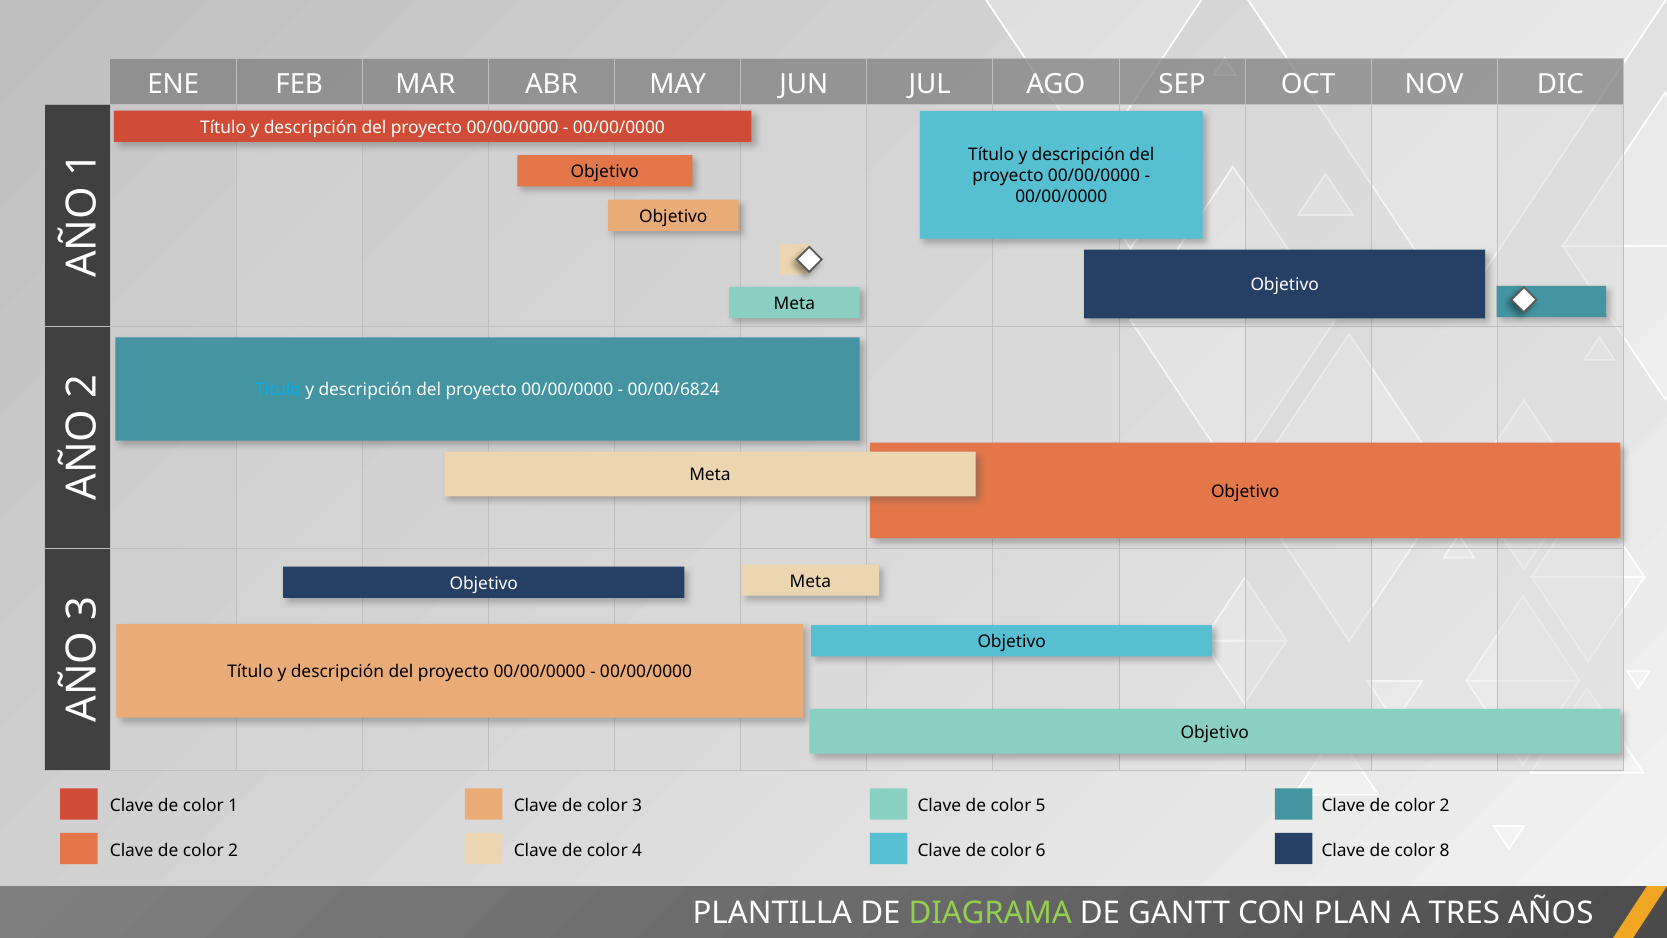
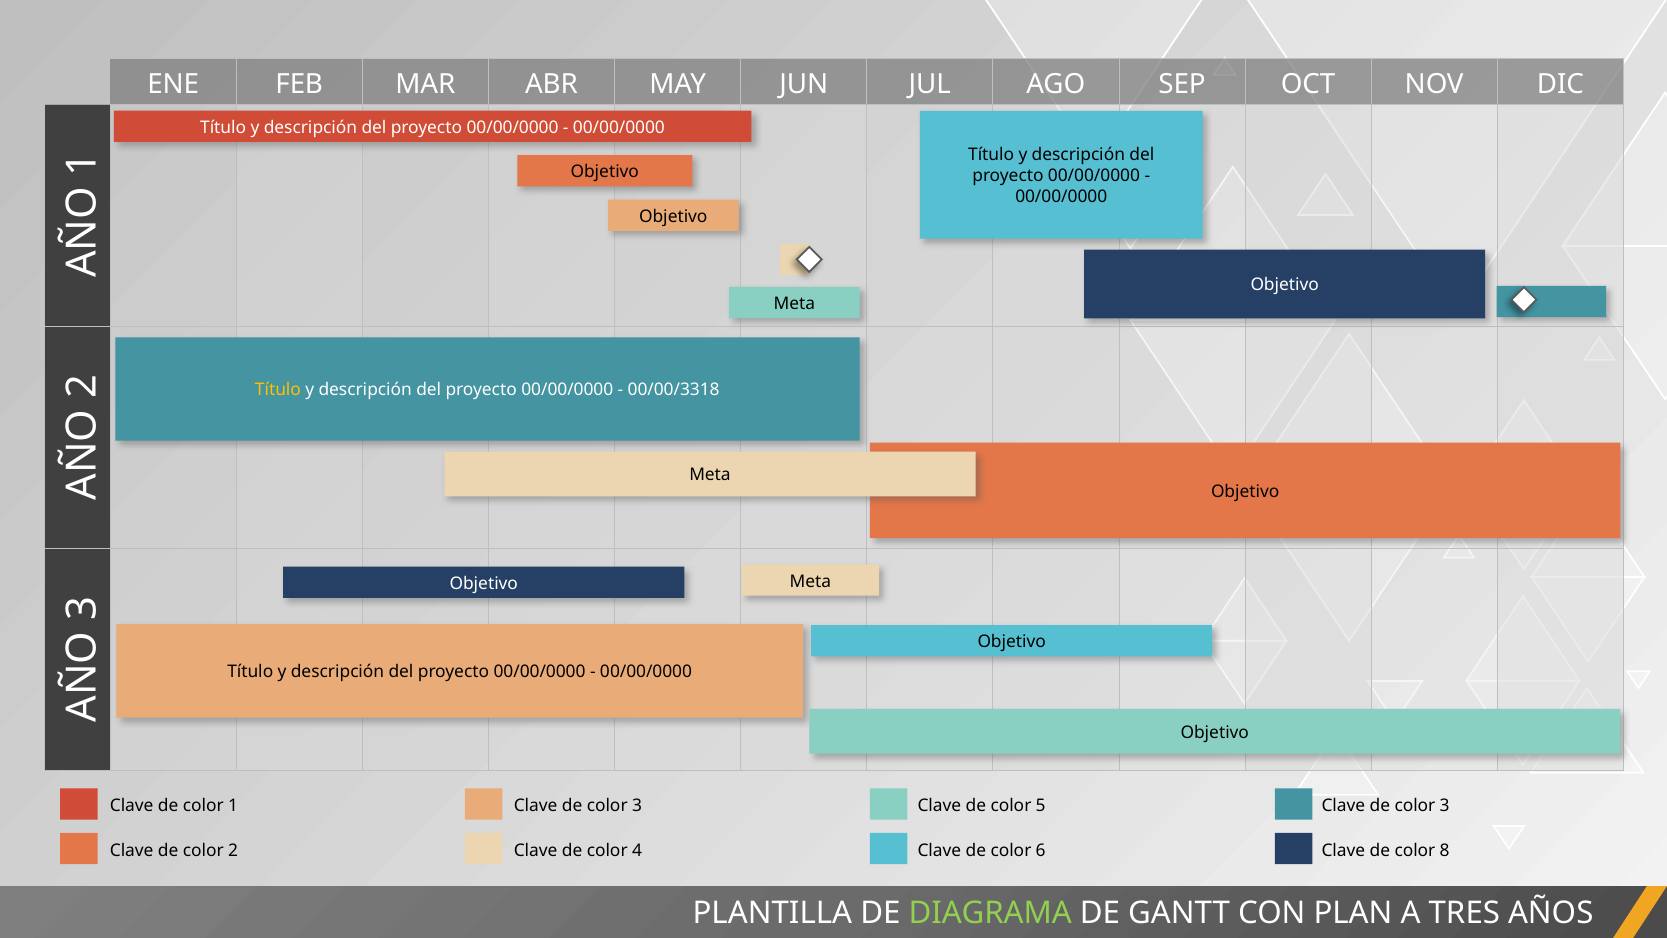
Título at (278, 390) colour: light blue -> yellow
00/00/6824: 00/00/6824 -> 00/00/3318
2 at (1445, 805): 2 -> 3
